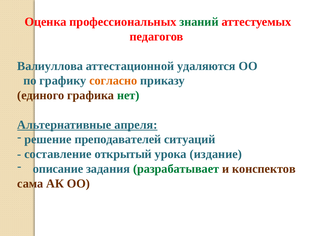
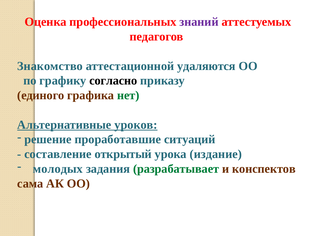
знаний colour: green -> purple
Валиуллова: Валиуллова -> Знакомство
согласно colour: orange -> black
апреля: апреля -> уроков
преподавателей: преподавателей -> проработавшие
описание: описание -> молодых
